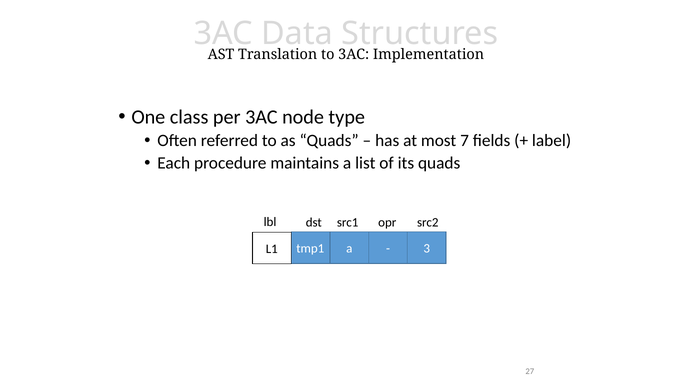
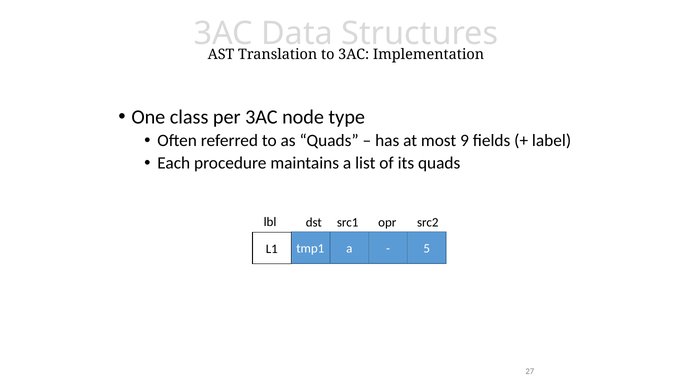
7: 7 -> 9
3: 3 -> 5
